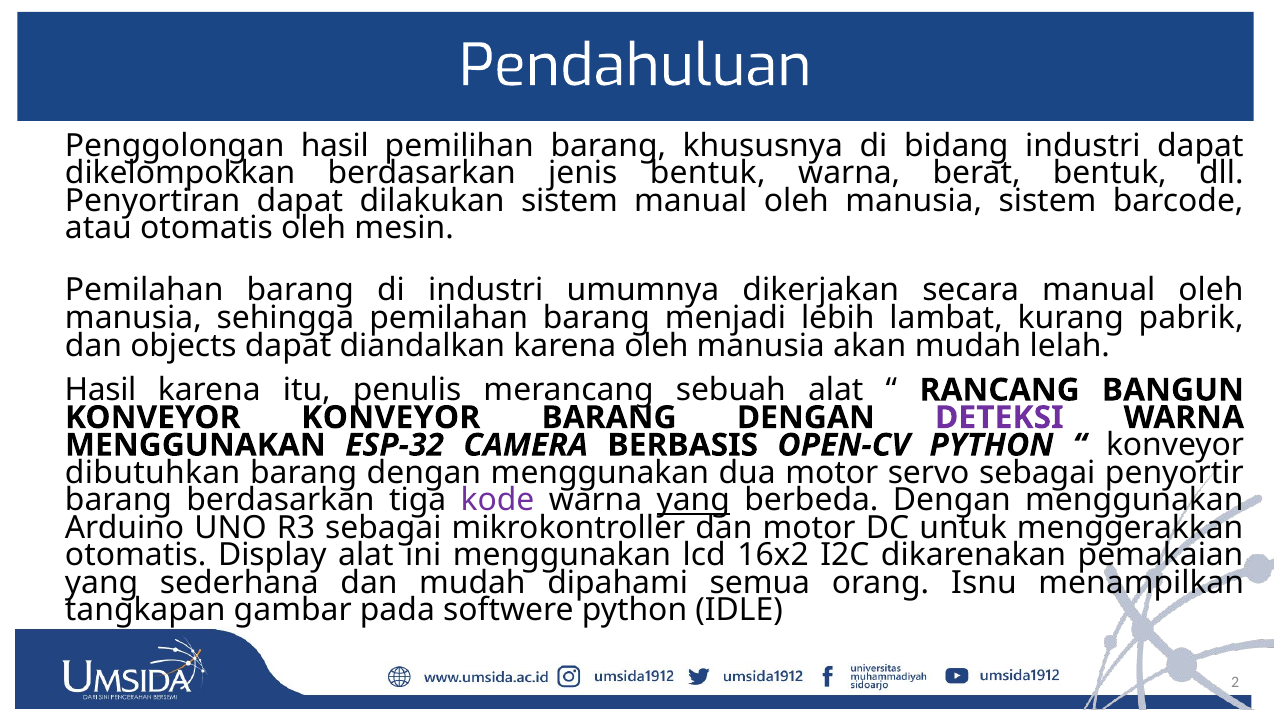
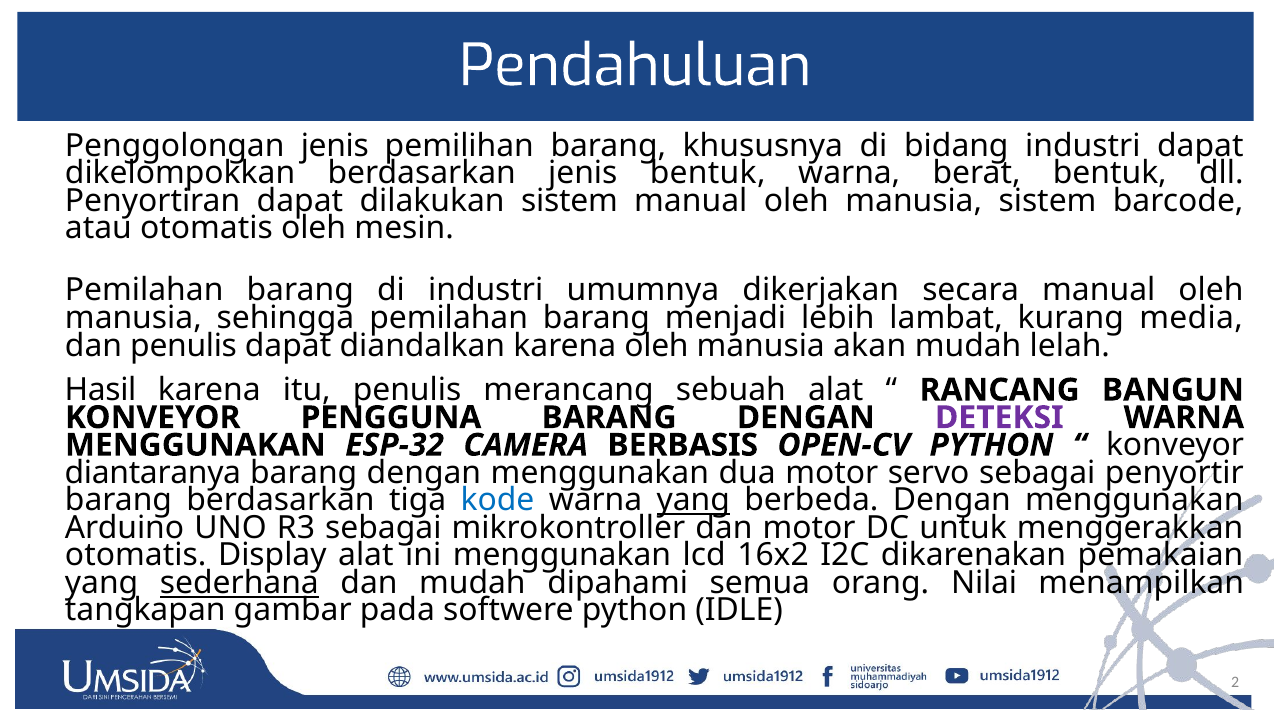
Penggolongan hasil: hasil -> jenis
pabrik: pabrik -> media
dan objects: objects -> penulis
KONVEYOR KONVEYOR: KONVEYOR -> PENGGUNA
dibutuhkan: dibutuhkan -> diantaranya
kode colour: purple -> blue
sederhana underline: none -> present
Isnu: Isnu -> Nilai
